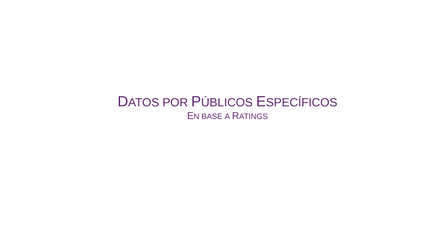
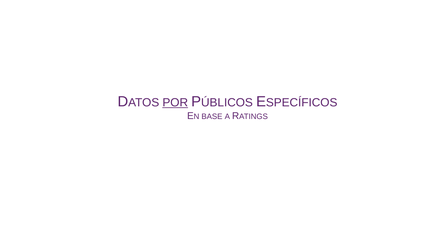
POR underline: none -> present
